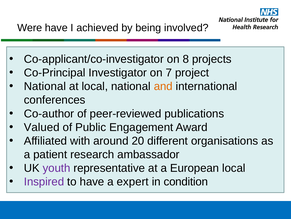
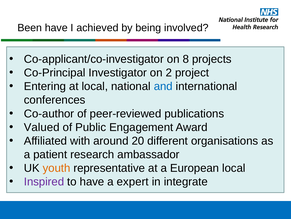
Were: Were -> Been
7: 7 -> 2
National at (45, 86): National -> Entering
and colour: orange -> blue
youth colour: purple -> orange
condition: condition -> integrate
